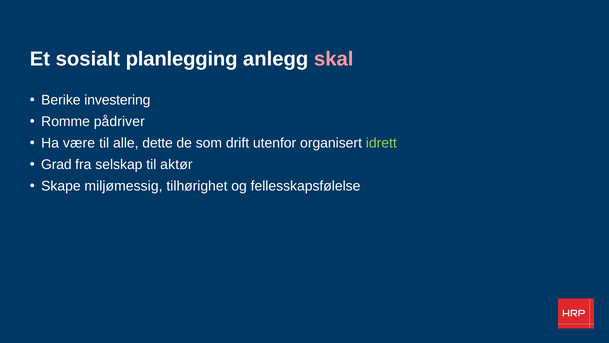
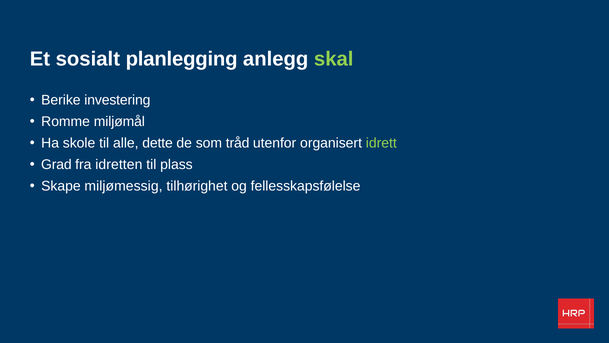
skal colour: pink -> light green
pådriver: pådriver -> miljømål
være: være -> skole
drift: drift -> tråd
selskap: selskap -> idretten
aktør: aktør -> plass
